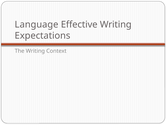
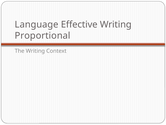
Expectations: Expectations -> Proportional
